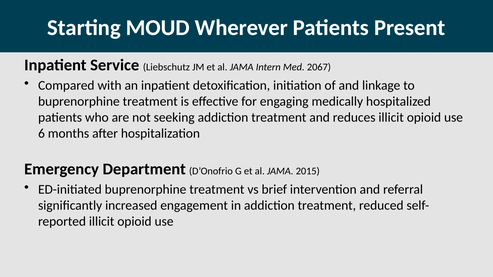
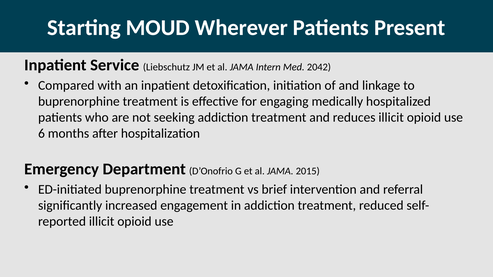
2067: 2067 -> 2042
